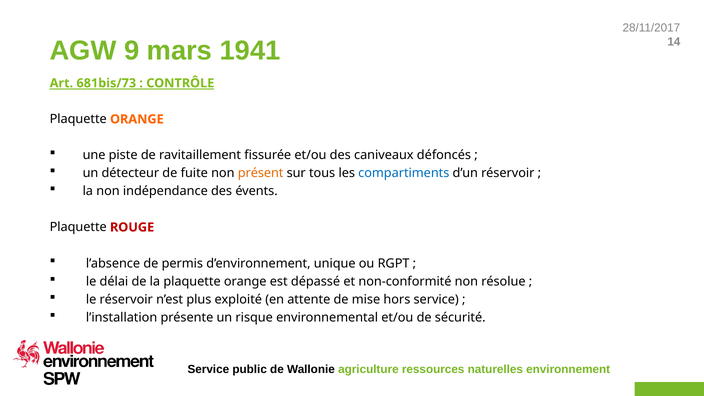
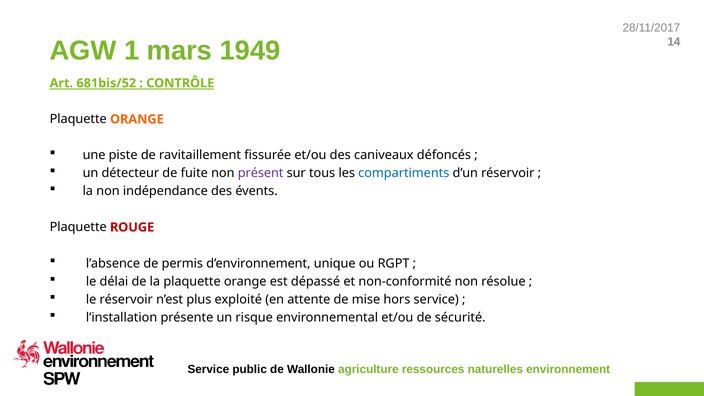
9: 9 -> 1
1941: 1941 -> 1949
681bis/73: 681bis/73 -> 681bis/52
présent colour: orange -> purple
